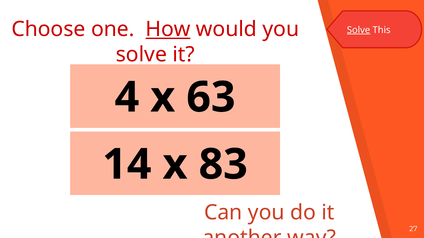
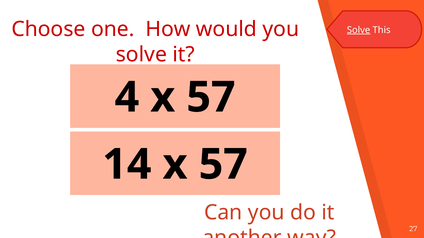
How underline: present -> none
4 x 63: 63 -> 57
14 x 83: 83 -> 57
